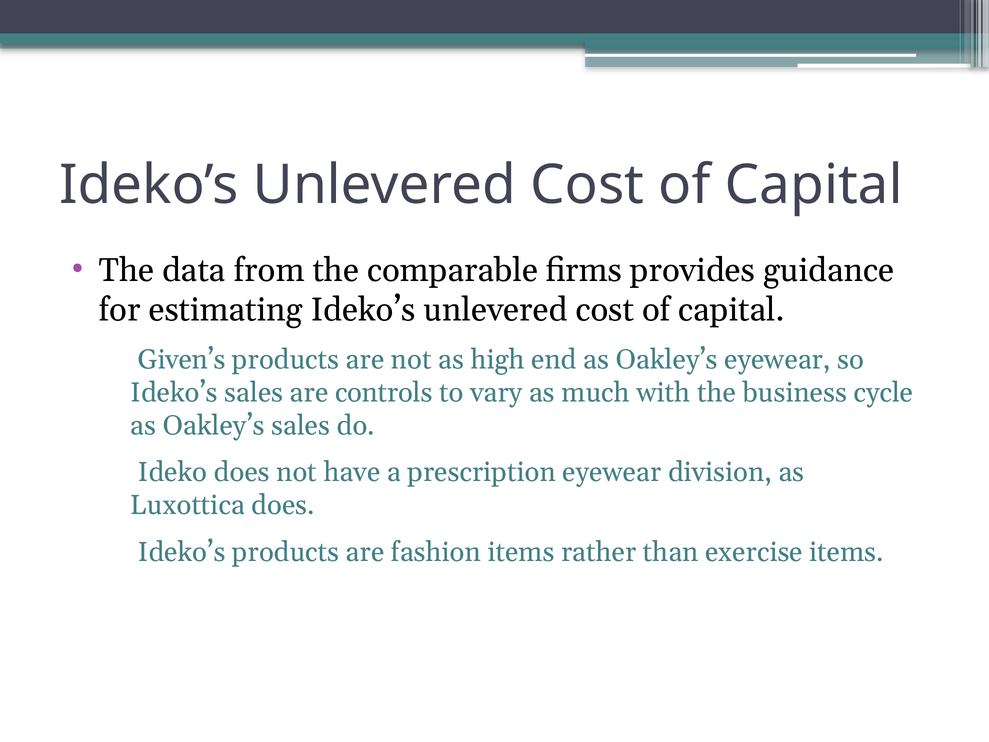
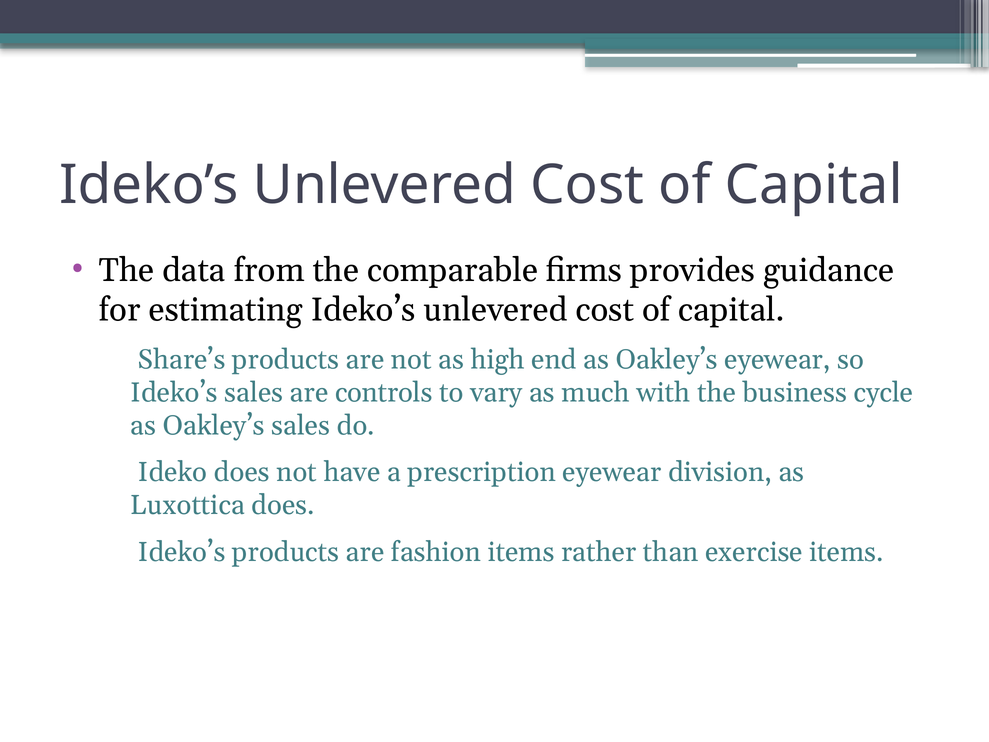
Given’s: Given’s -> Share’s
